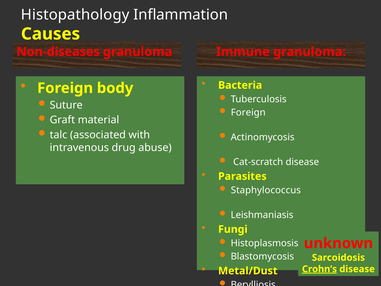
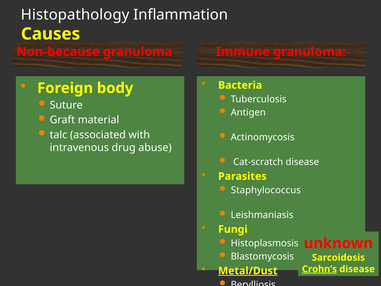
Non-diseases: Non-diseases -> Non-because
Foreign at (248, 112): Foreign -> Antigen
Metal/Dust underline: none -> present
